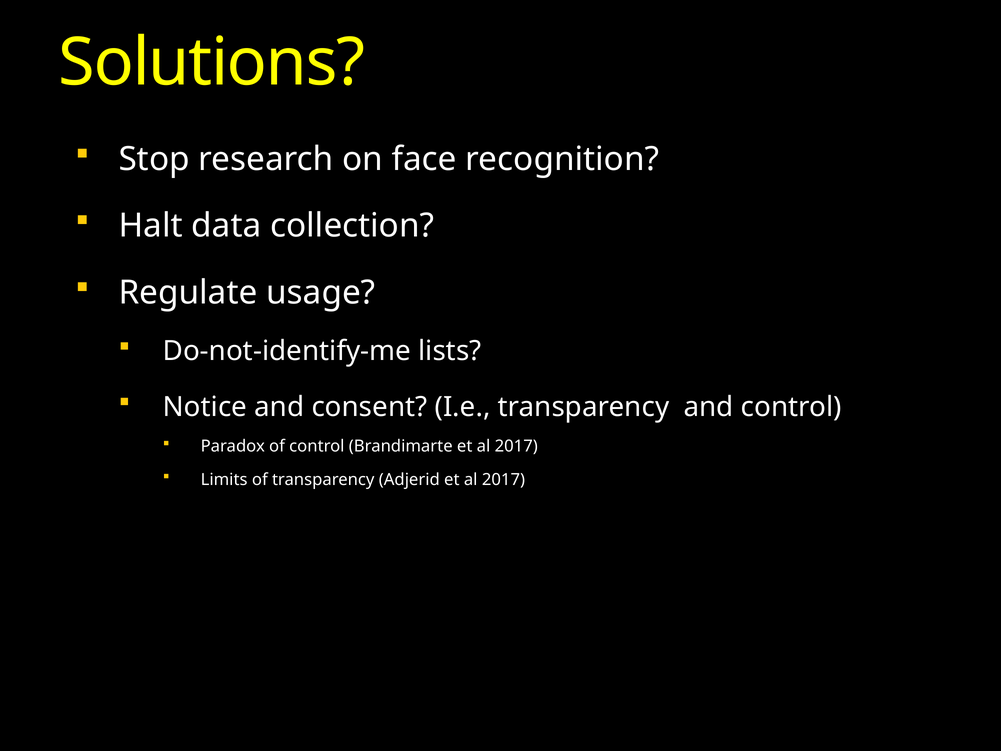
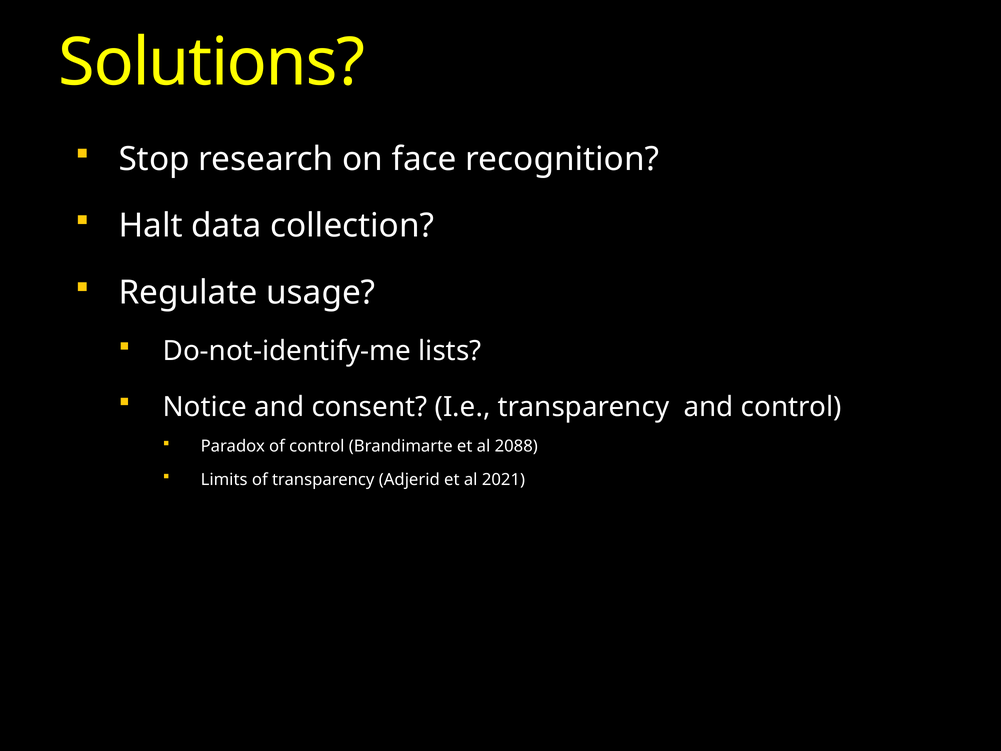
Brandimarte et al 2017: 2017 -> 2088
Adjerid et al 2017: 2017 -> 2021
